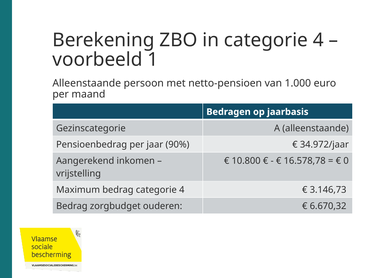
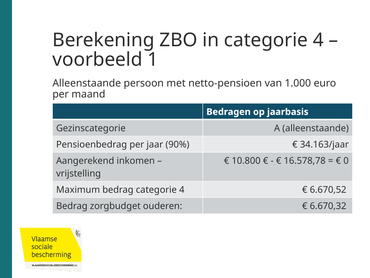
34.972/jaar: 34.972/jaar -> 34.163/jaar
3.146,73: 3.146,73 -> 6.670,52
